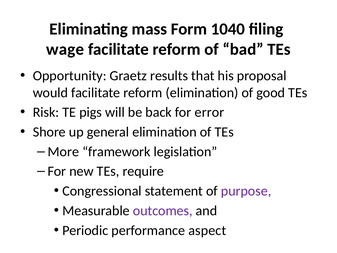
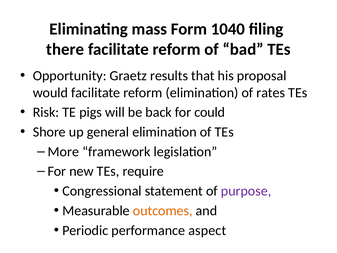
wage: wage -> there
good: good -> rates
error: error -> could
outcomes colour: purple -> orange
